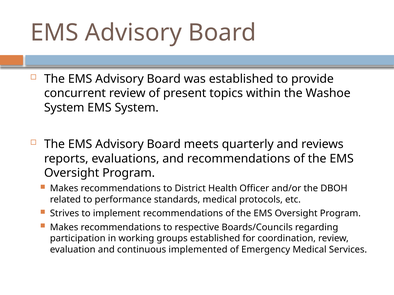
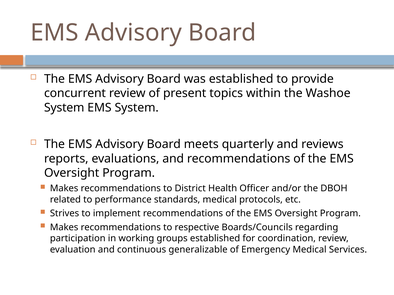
implemented: implemented -> generalizable
